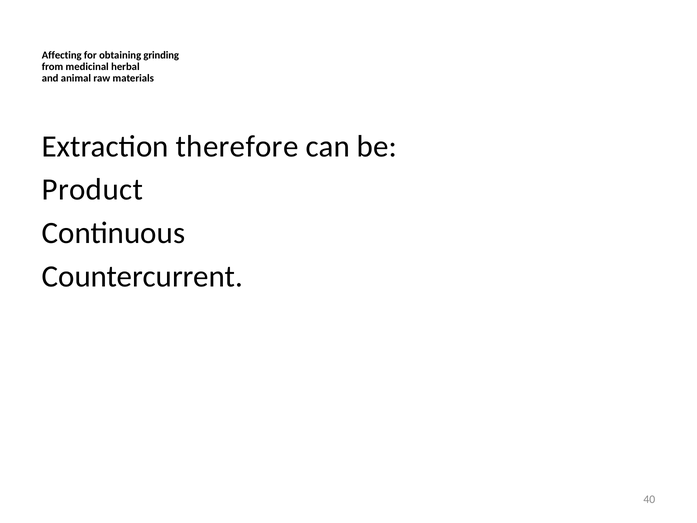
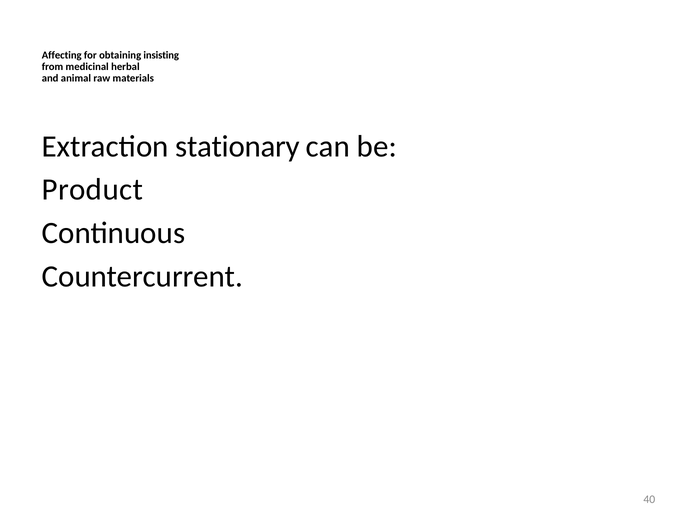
grinding: grinding -> insisting
therefore: therefore -> stationary
